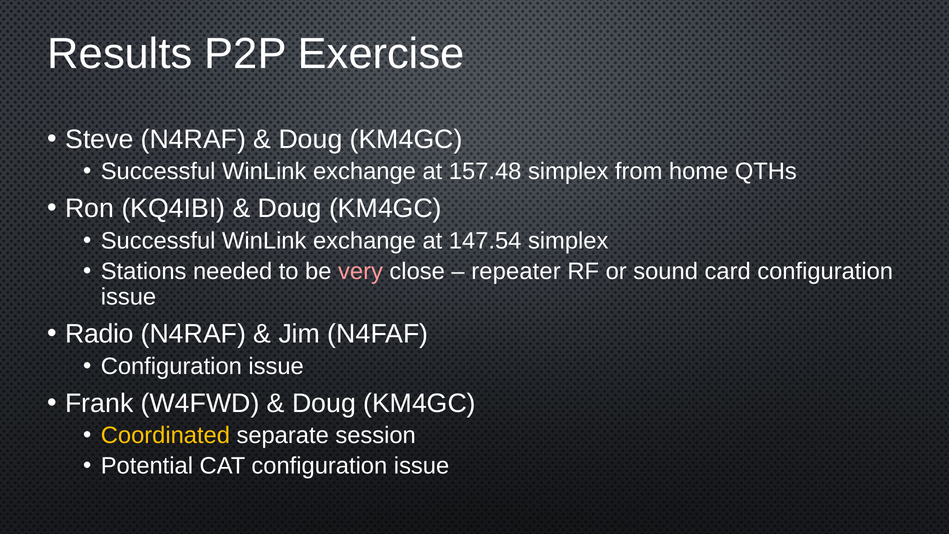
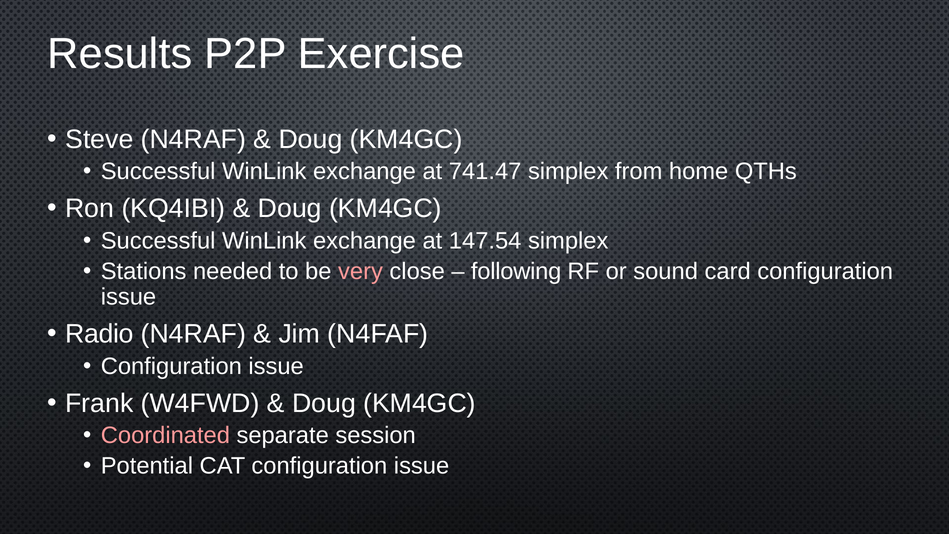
157.48: 157.48 -> 741.47
repeater: repeater -> following
Coordinated colour: yellow -> pink
